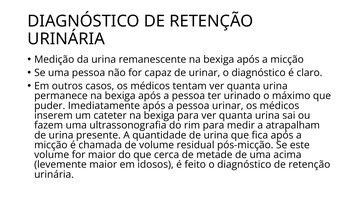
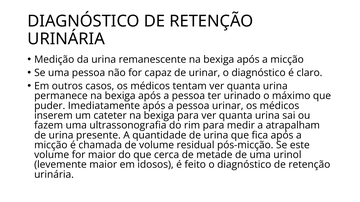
acima: acima -> urinol
